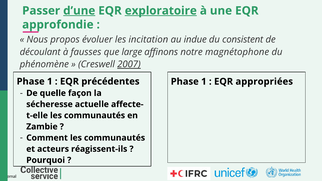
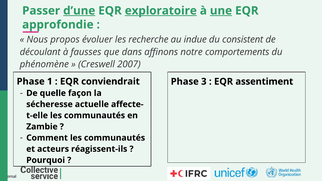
une underline: none -> present
incitation: incitation -> recherche
large: large -> dans
magnétophone: magnétophone -> comportements
2007 underline: present -> none
précédentes: précédentes -> conviendrait
1 at (204, 82): 1 -> 3
appropriées: appropriées -> assentiment
